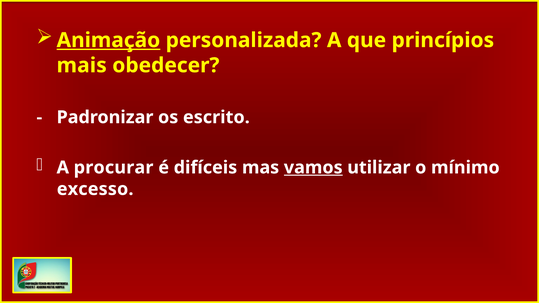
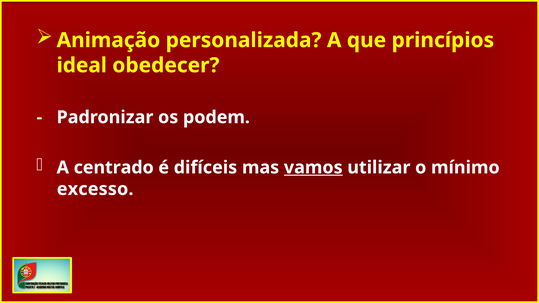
Animação underline: present -> none
mais: mais -> ideal
escrito: escrito -> podem
procurar: procurar -> centrado
